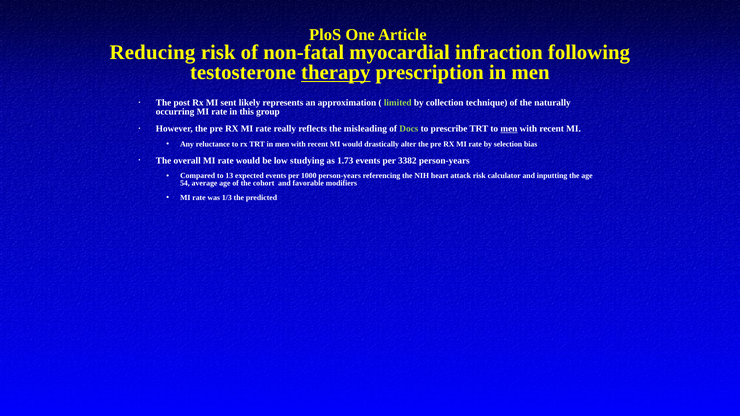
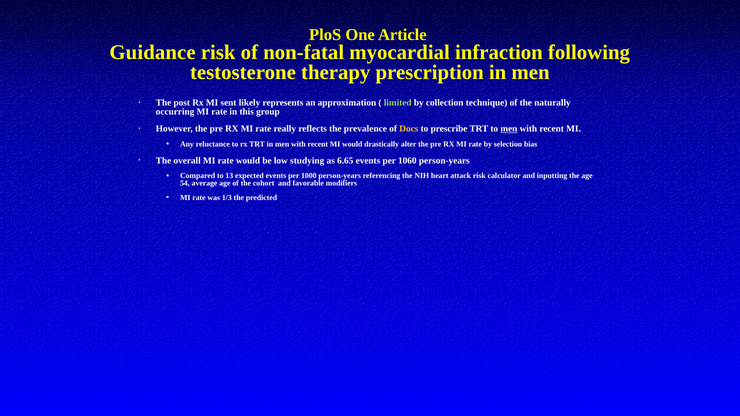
Reducing: Reducing -> Guidance
therapy underline: present -> none
misleading: misleading -> prevalence
Docs colour: light green -> yellow
1.73: 1.73 -> 6.65
3382: 3382 -> 1060
